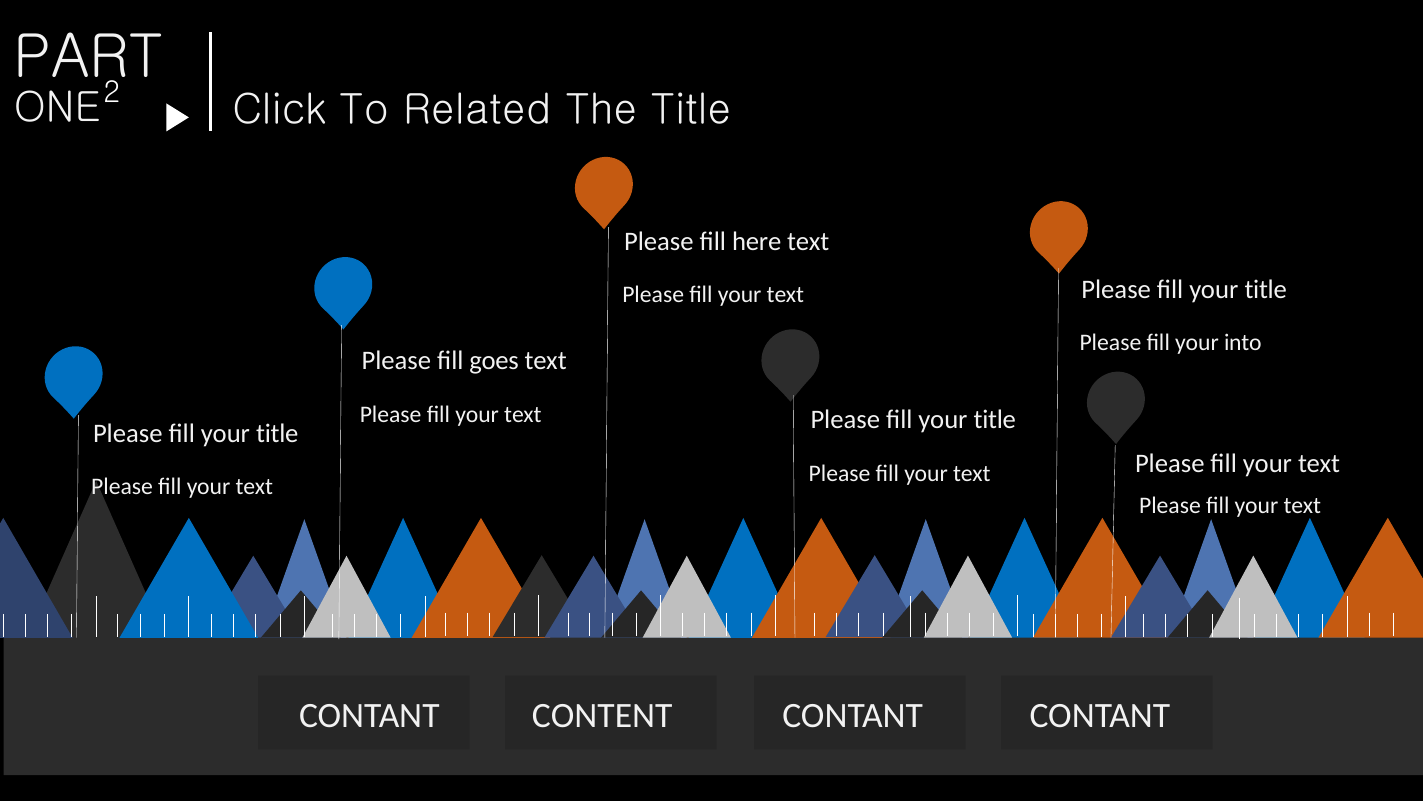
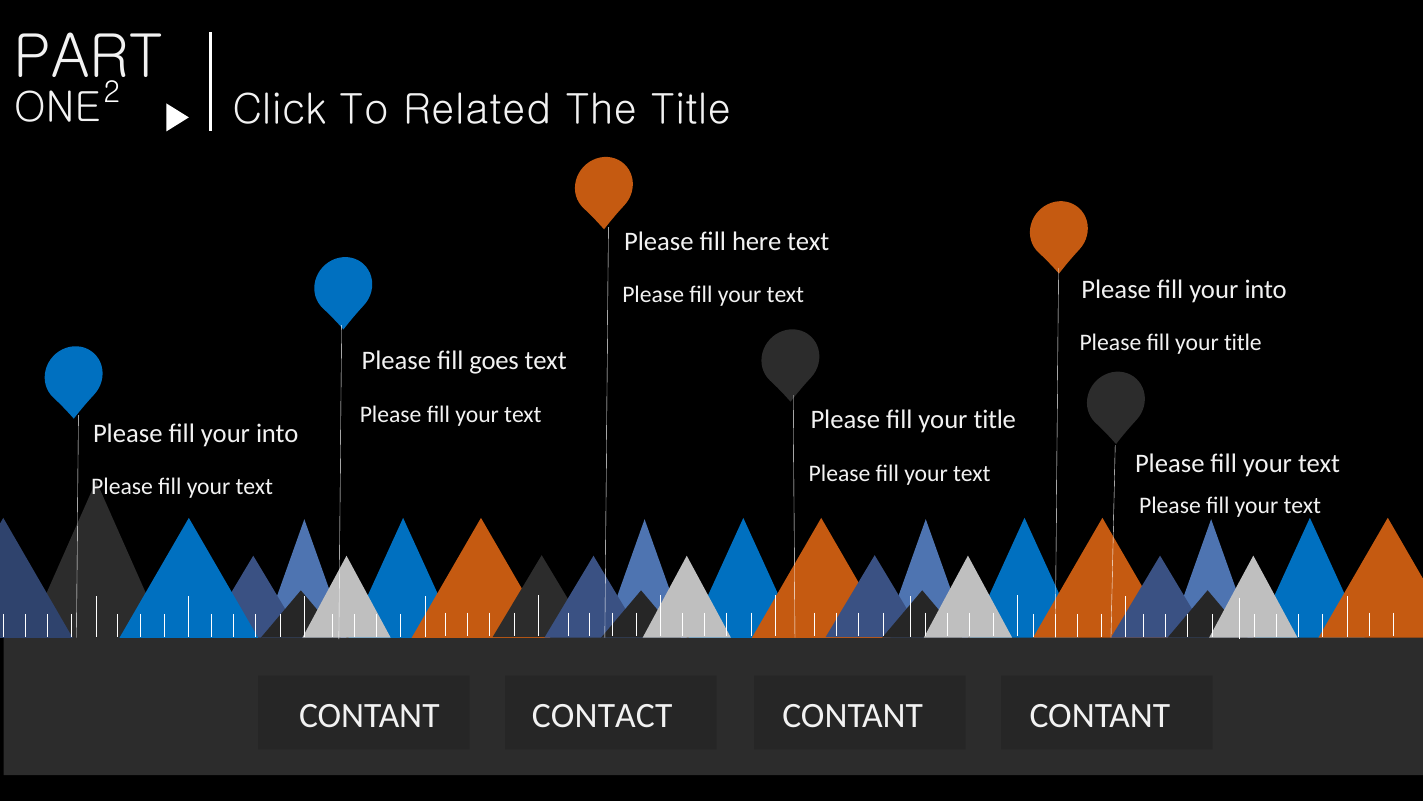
title at (1266, 290): title -> into
into at (1243, 343): into -> title
title at (277, 433): title -> into
CONTENT: CONTENT -> CONTACT
